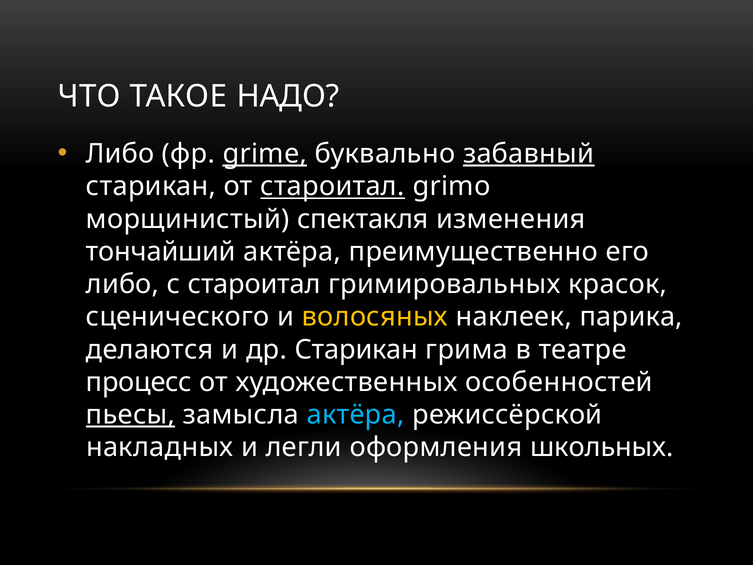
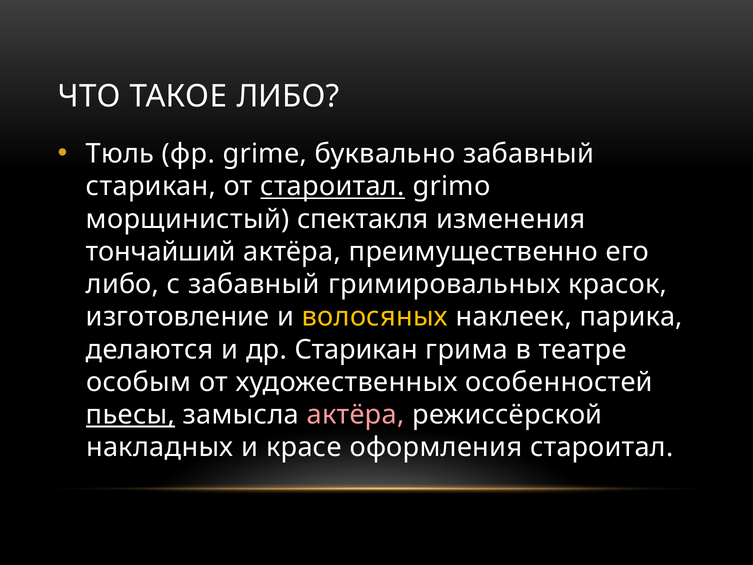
ТАКОЕ НАДО: НАДО -> ЛИБО
Либо at (120, 154): Либо -> Тюль
grime underline: present -> none
забавный at (529, 154) underline: present -> none
с староитал: староитал -> забавный
сценического: сценического -> изготовление
процесс: процесс -> особым
актёра at (356, 415) colour: light blue -> pink
легли: легли -> красе
оформления школьных: школьных -> староитал
